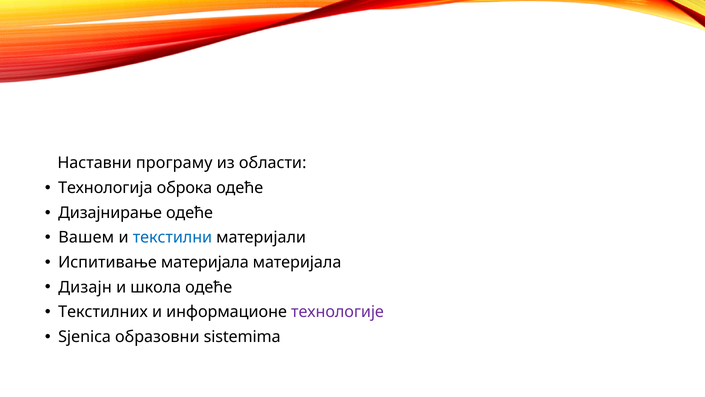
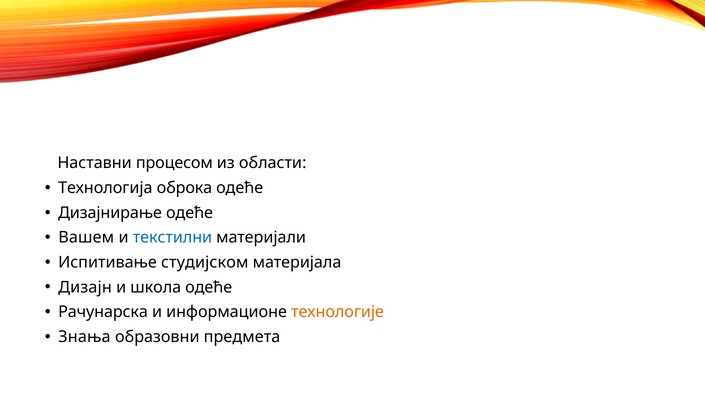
програму: програму -> процесом
Испитивање материјала: материјала -> студијском
Текстилних: Текстилних -> Рачунарска
технологије colour: purple -> orange
Sjenica: Sjenica -> Знања
sistemima: sistemima -> предмета
